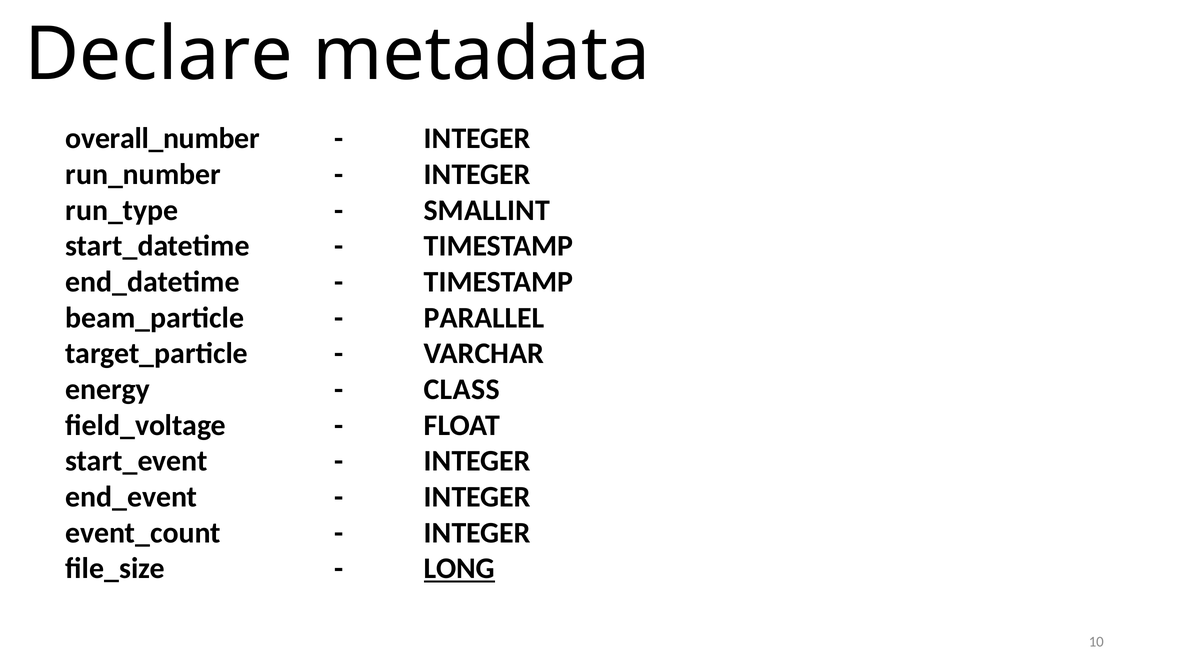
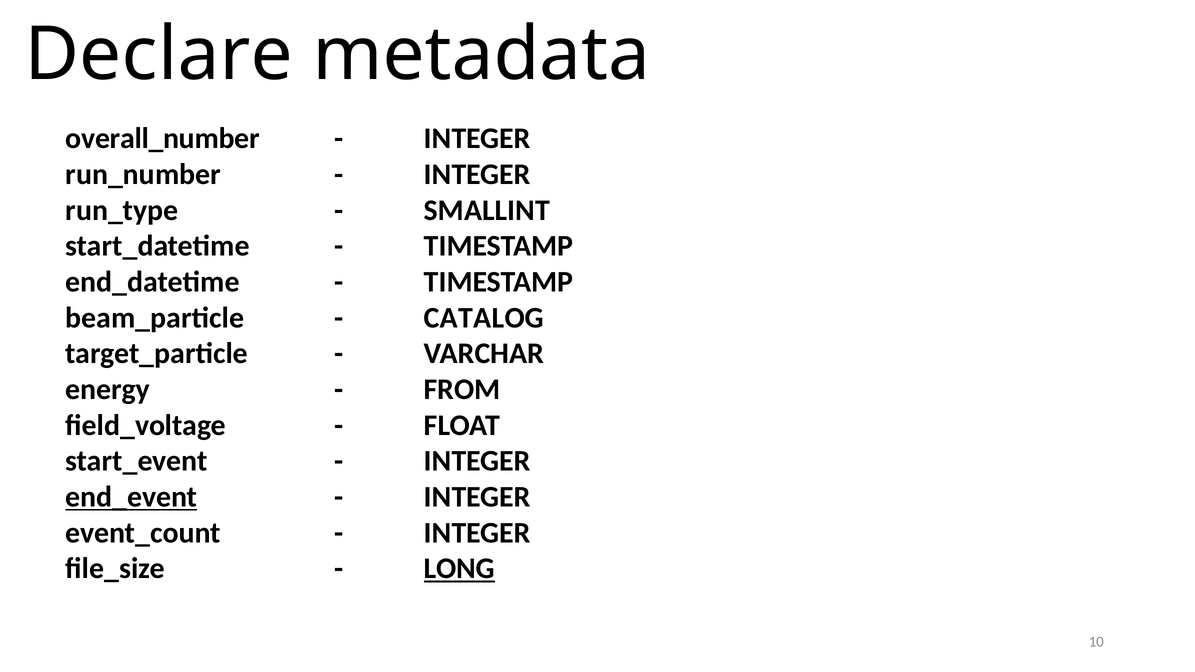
PARALLEL: PARALLEL -> CATALOG
CLASS: CLASS -> FROM
end_event underline: none -> present
